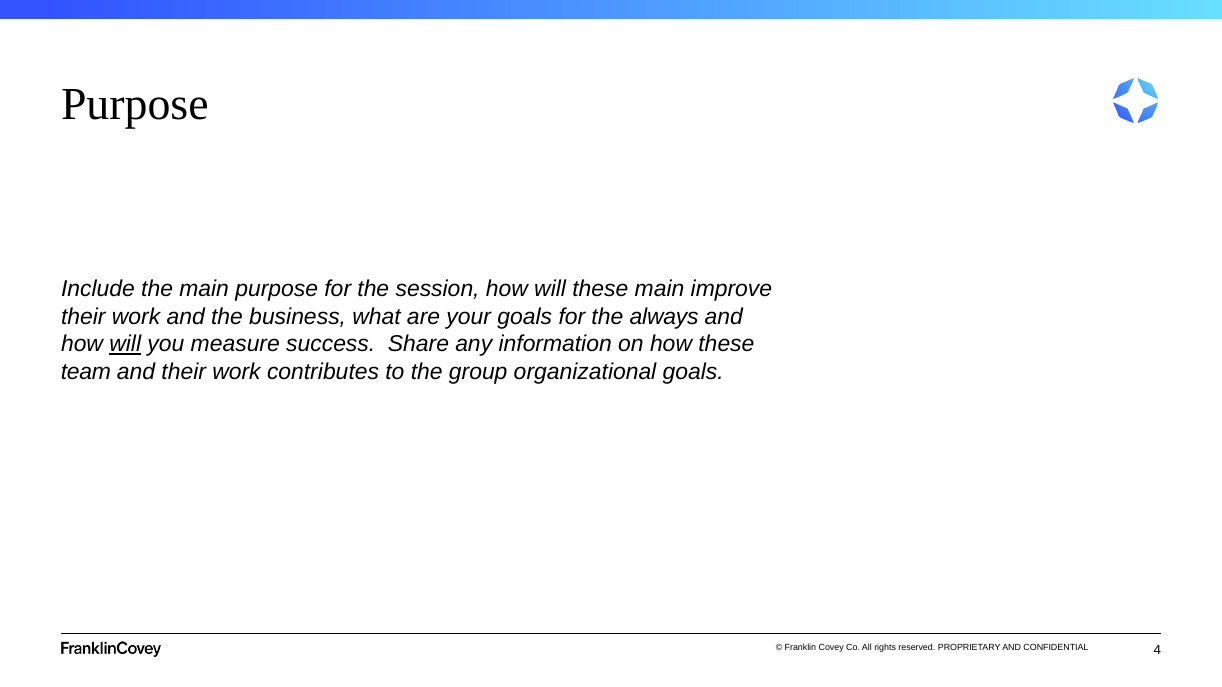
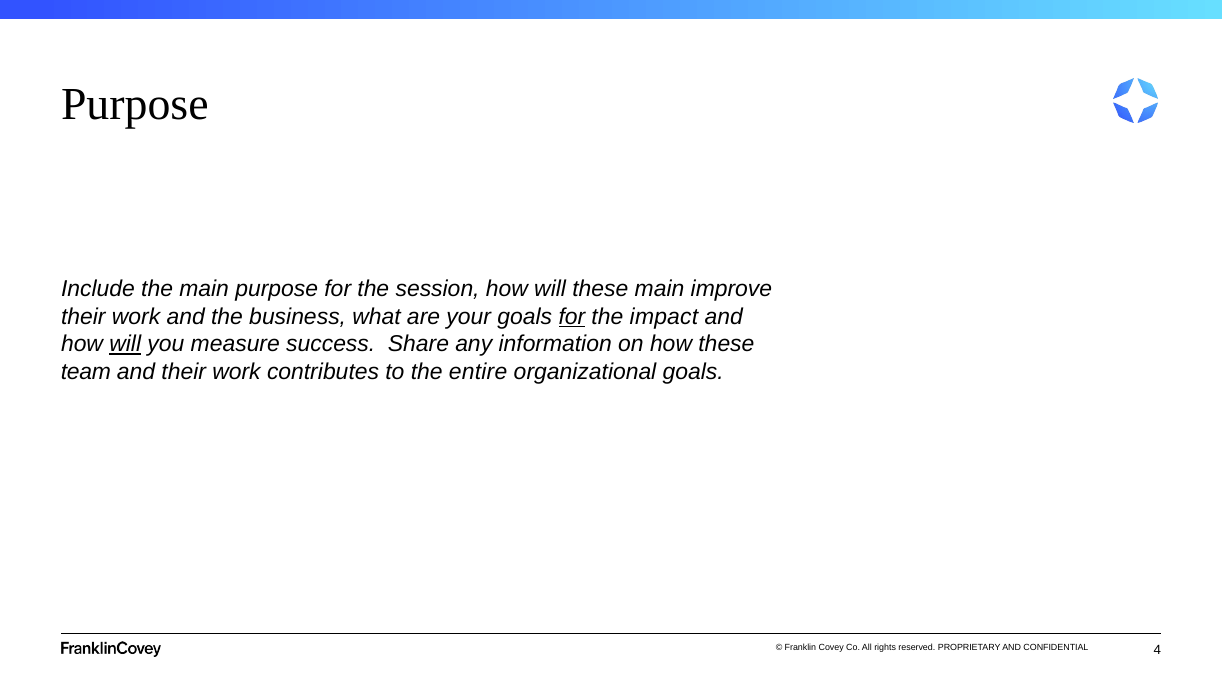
for at (572, 317) underline: none -> present
always: always -> impact
group: group -> entire
